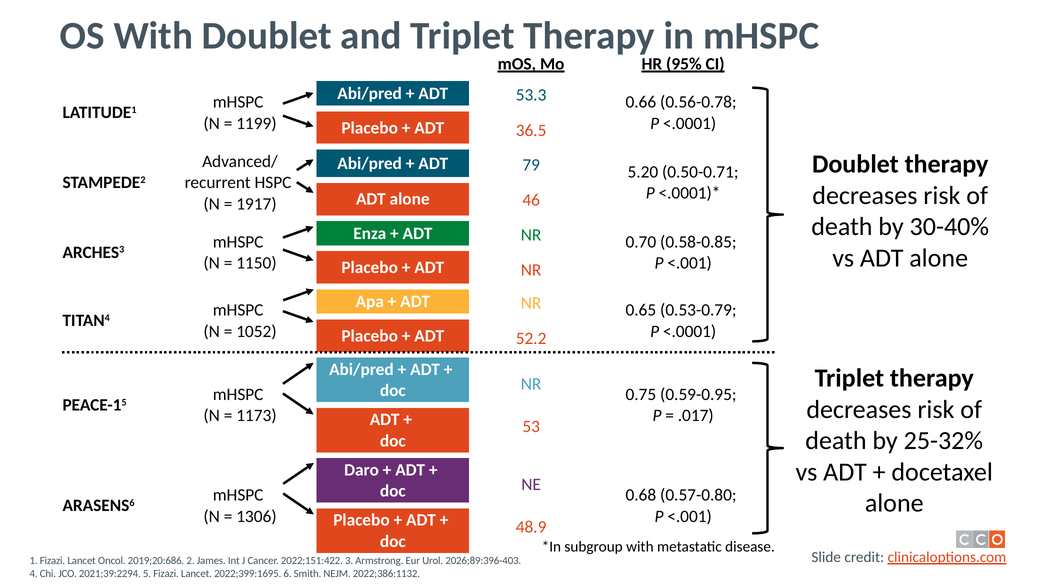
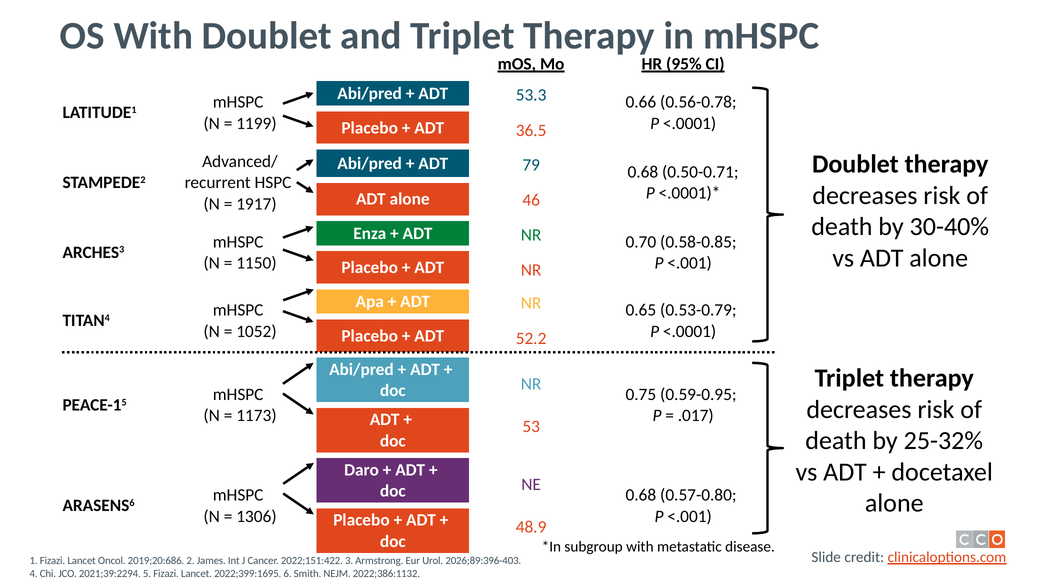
5.20 at (643, 172): 5.20 -> 0.68
